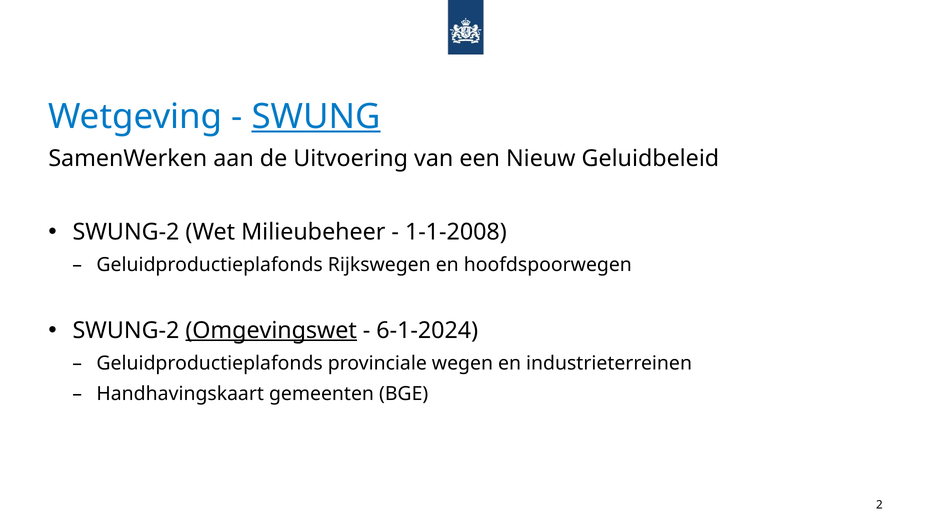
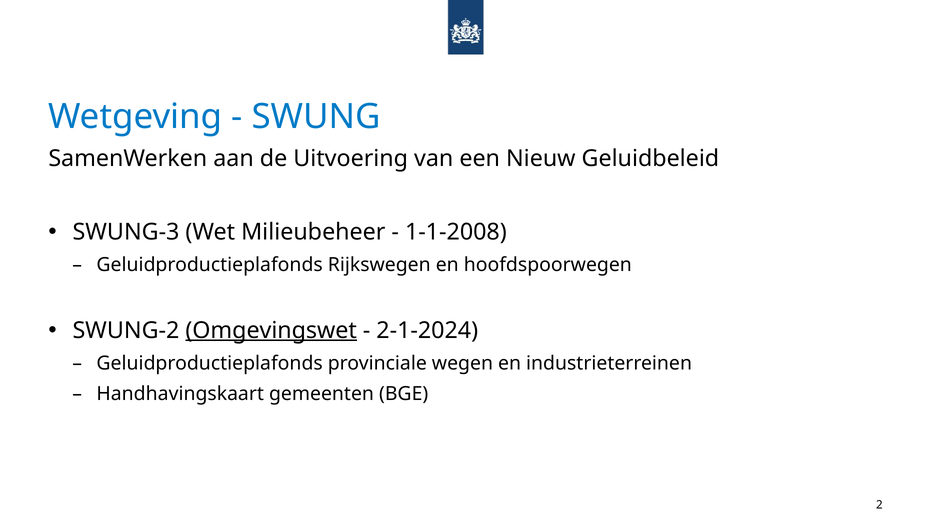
SWUNG underline: present -> none
SWUNG-2 at (126, 232): SWUNG-2 -> SWUNG-3
6-1-2024: 6-1-2024 -> 2-1-2024
